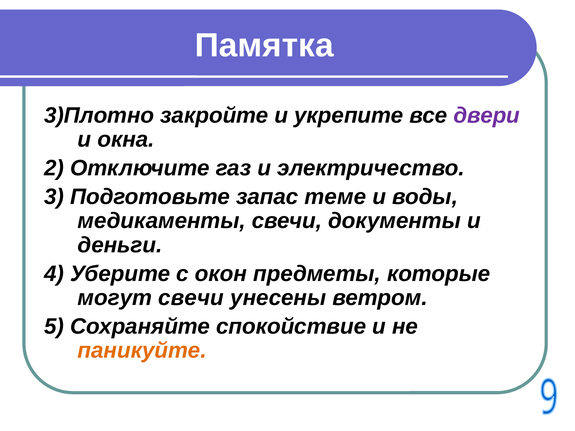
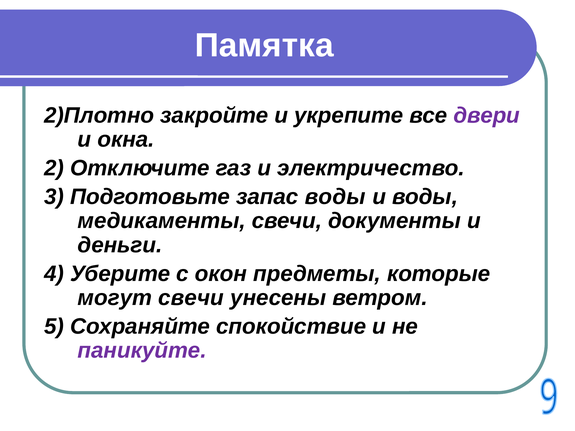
3)Плотно: 3)Плотно -> 2)Плотно
запас теме: теме -> воды
паникуйте colour: orange -> purple
